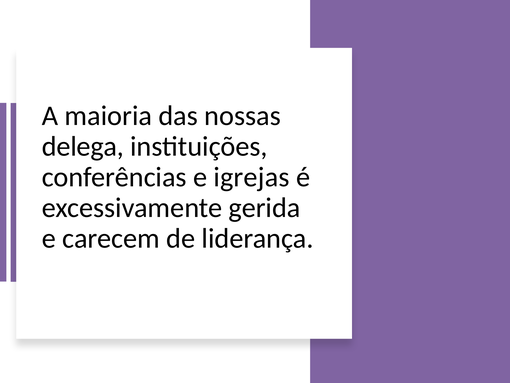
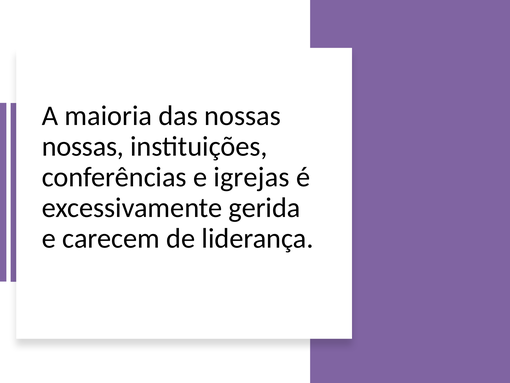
delega at (83, 146): delega -> nossas
